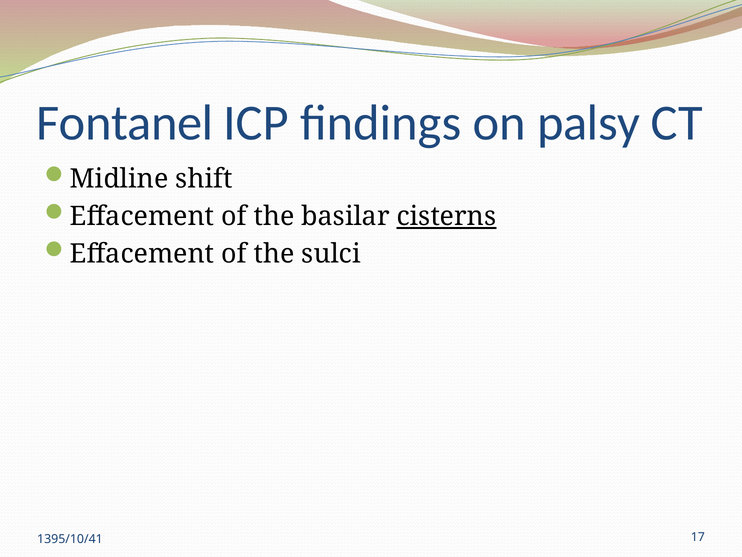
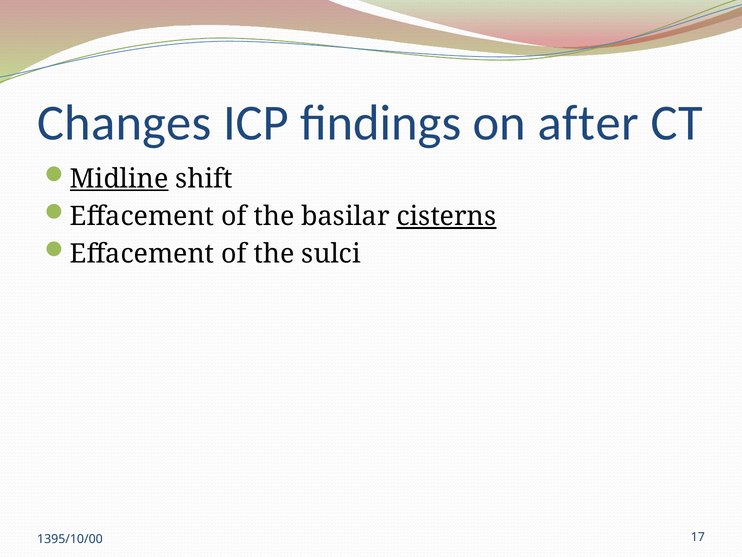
Fontanel: Fontanel -> Changes
palsy: palsy -> after
Midline underline: none -> present
1395/10/41: 1395/10/41 -> 1395/10/00
